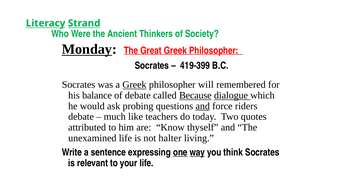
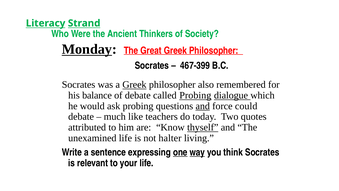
419-399: 419-399 -> 467-399
will: will -> also
called Because: Because -> Probing
riders: riders -> could
thyself underline: none -> present
